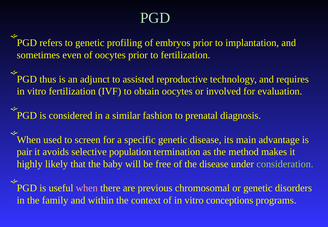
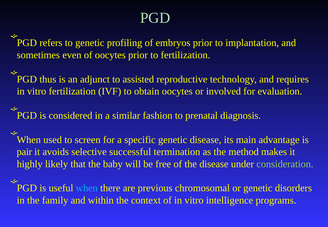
population: population -> successful
when at (87, 188) colour: pink -> light blue
conceptions: conceptions -> intelligence
